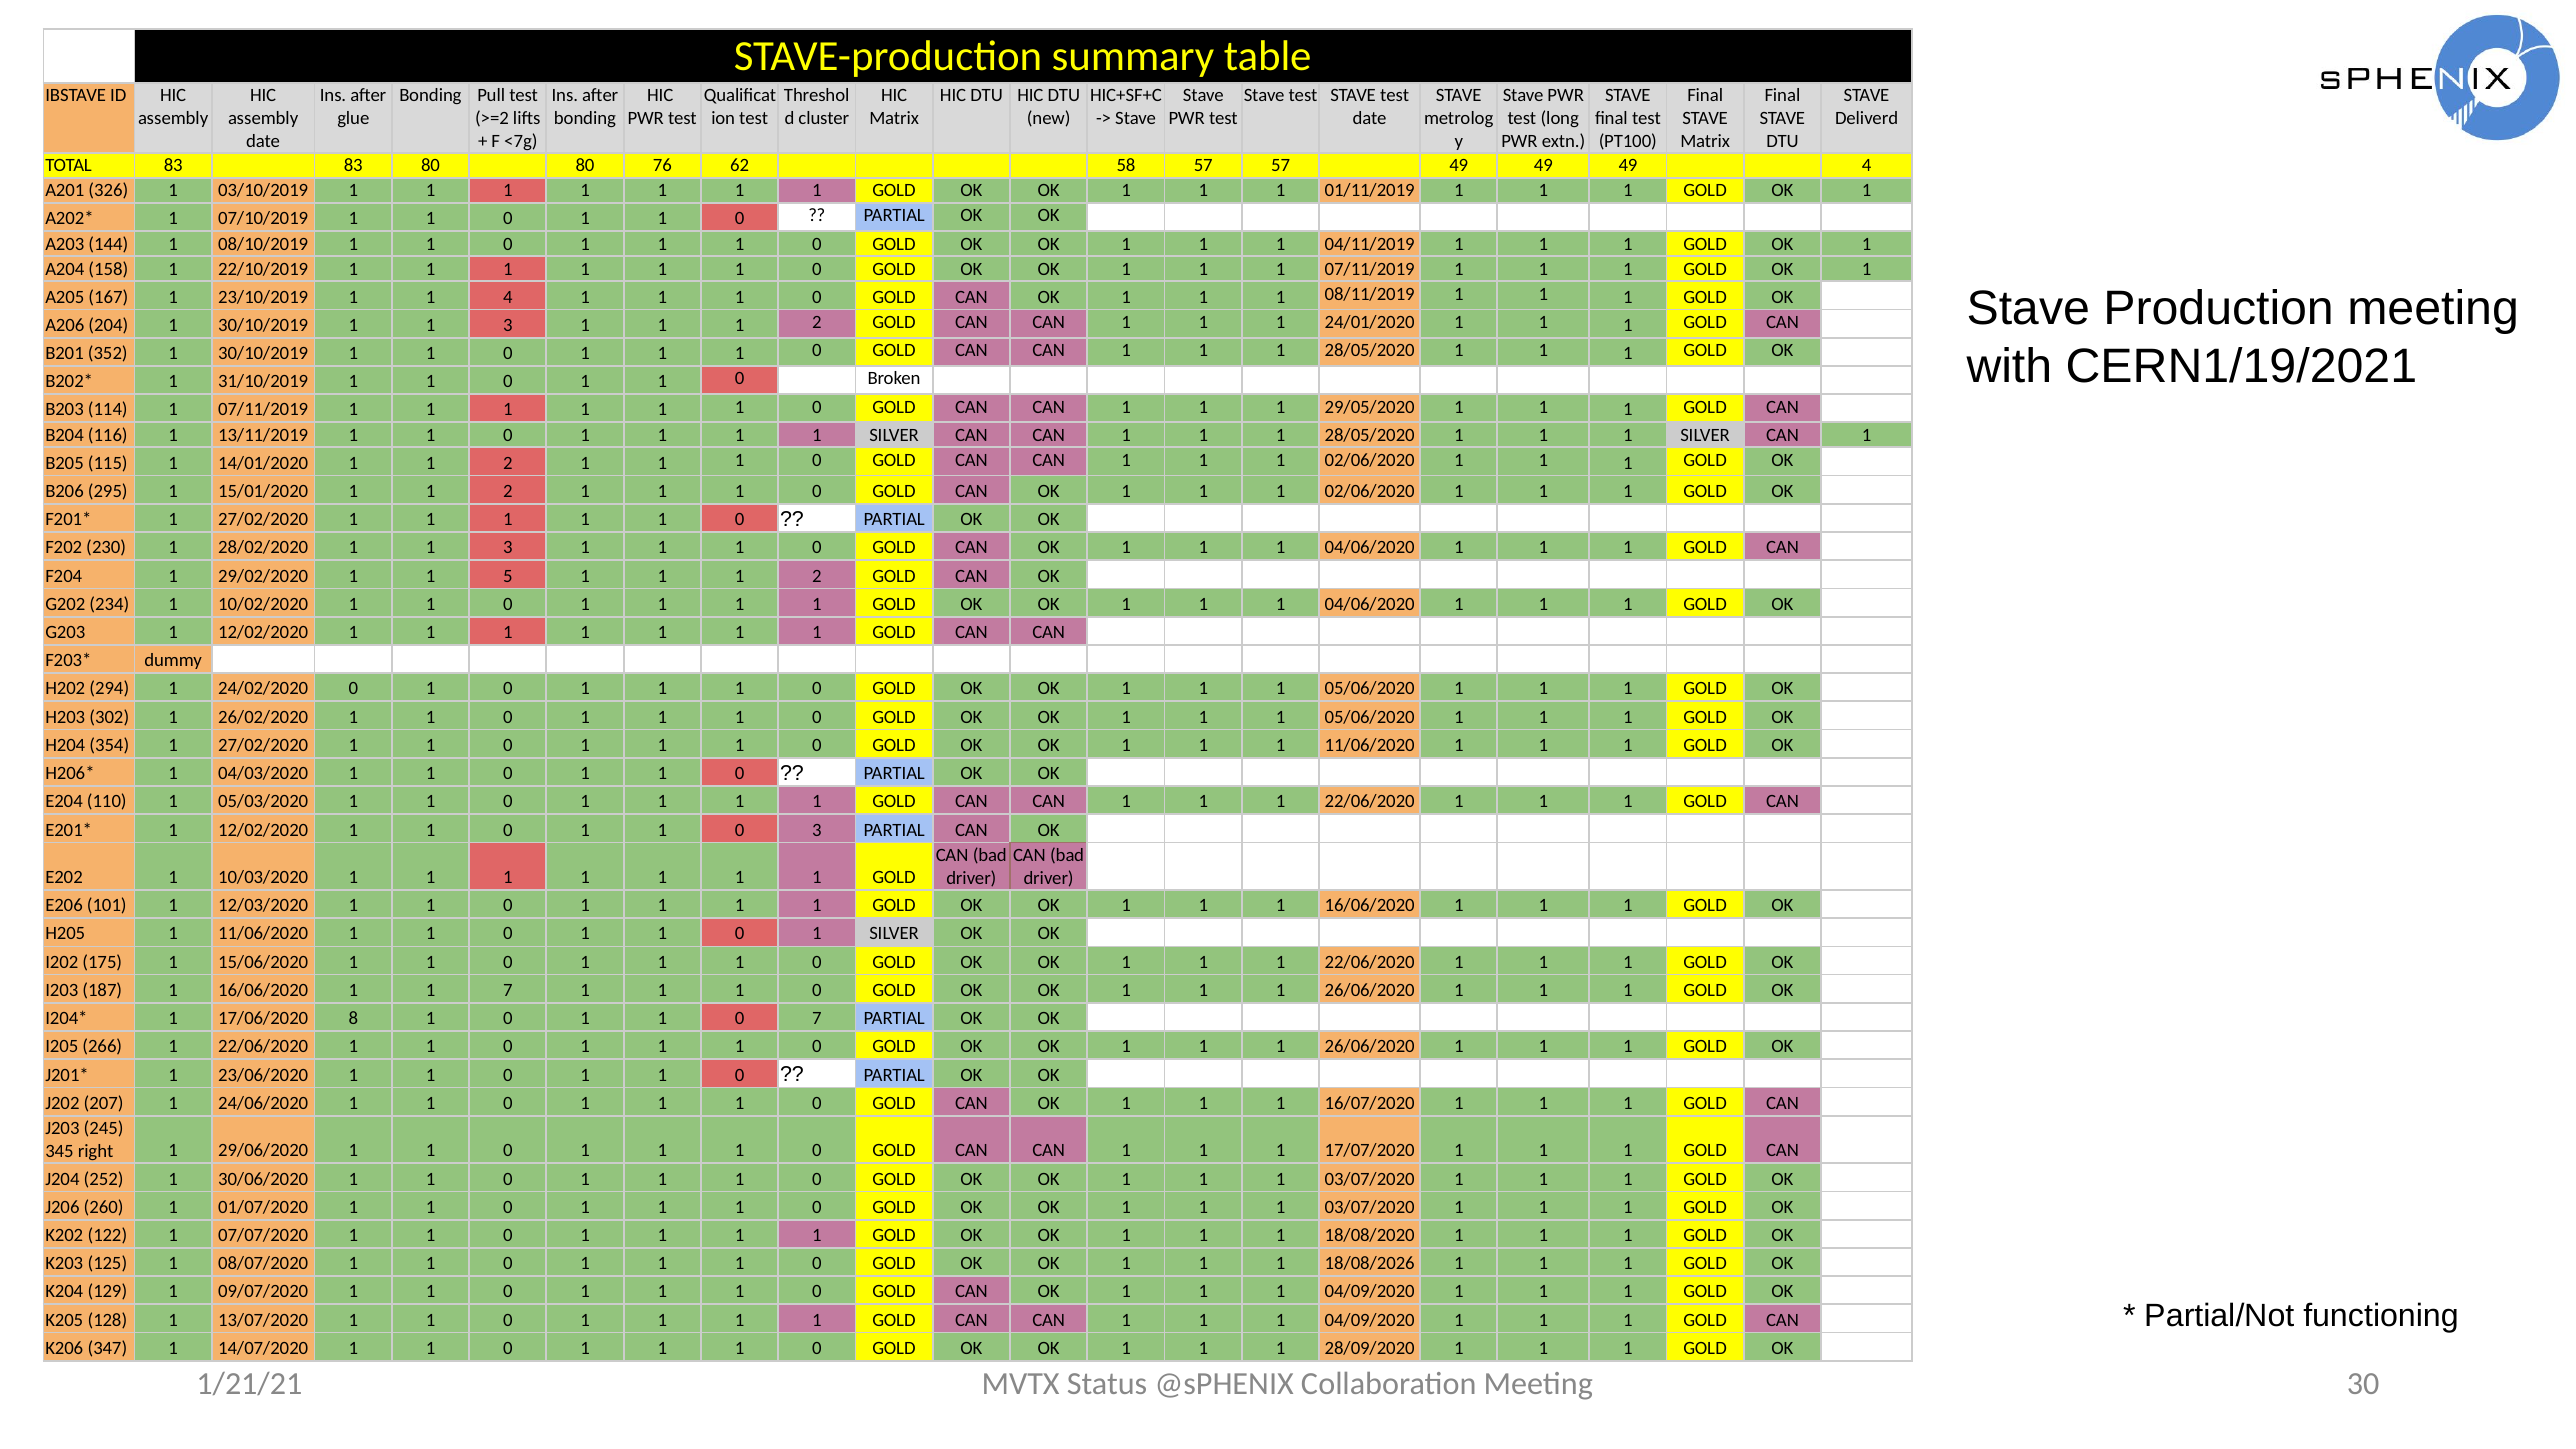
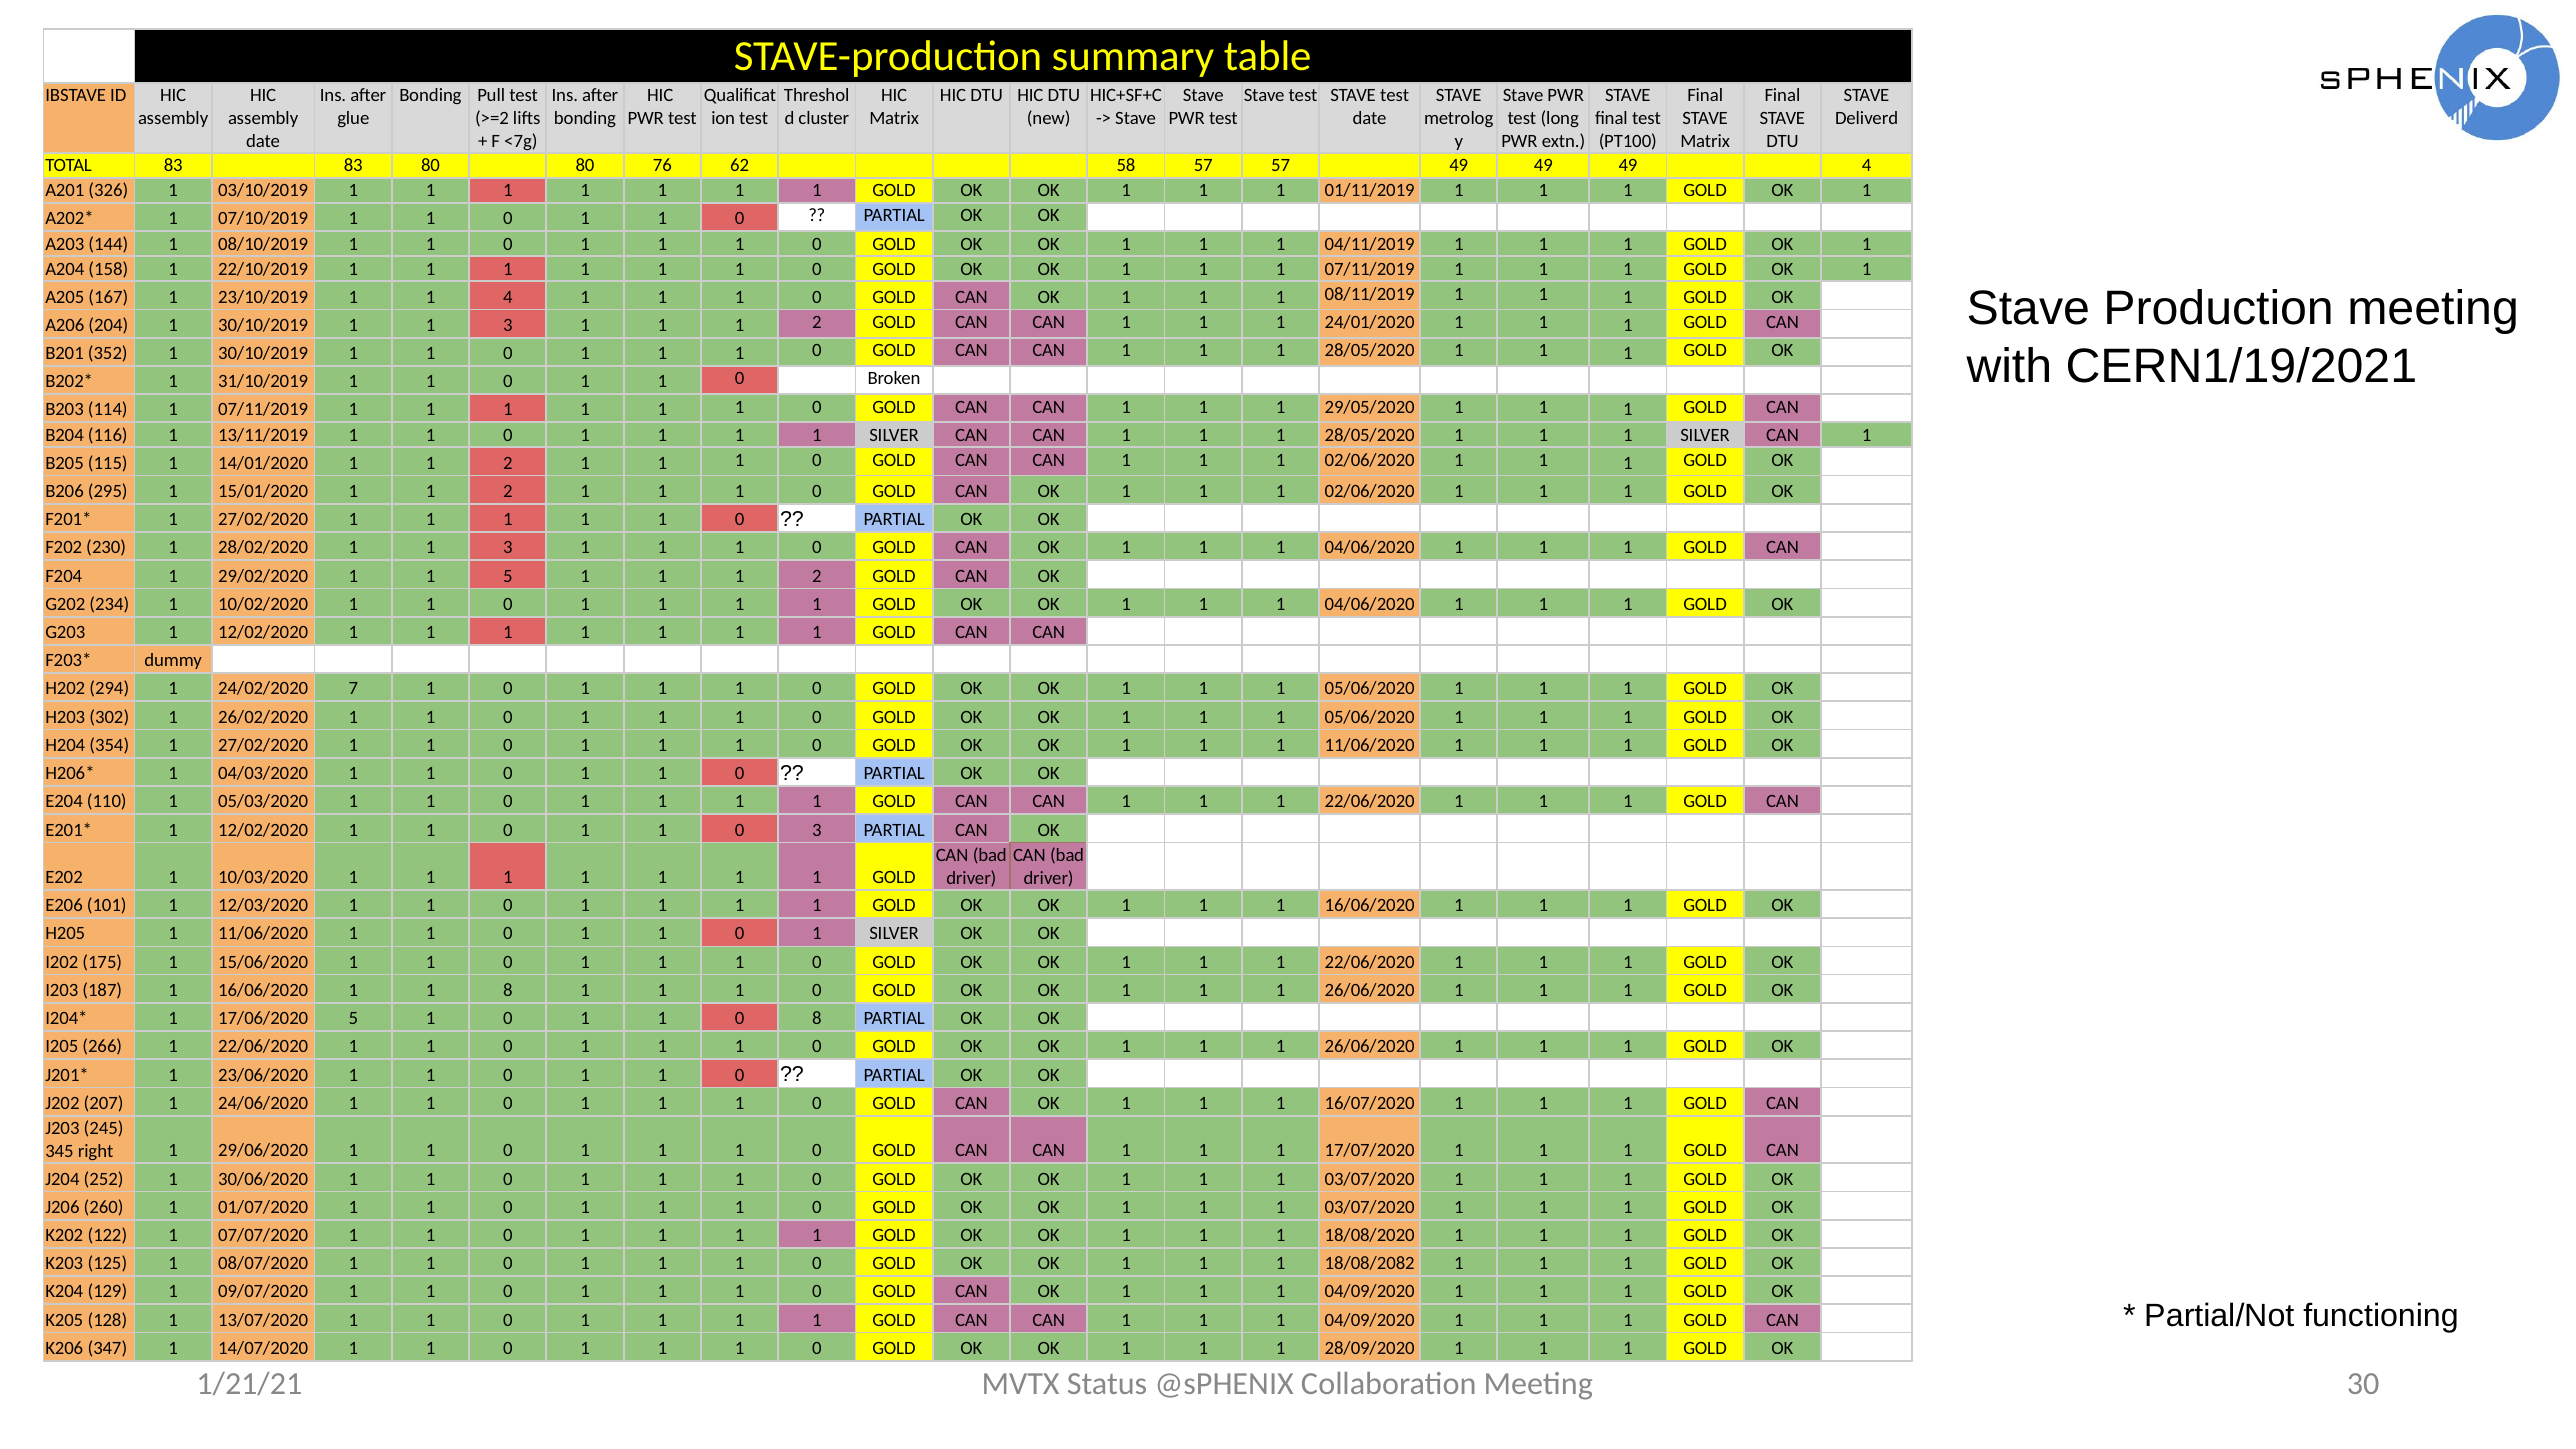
24/02/2020 0: 0 -> 7
1 7: 7 -> 8
17/06/2020 8: 8 -> 5
0 7: 7 -> 8
18/08/2026: 18/08/2026 -> 18/08/2082
